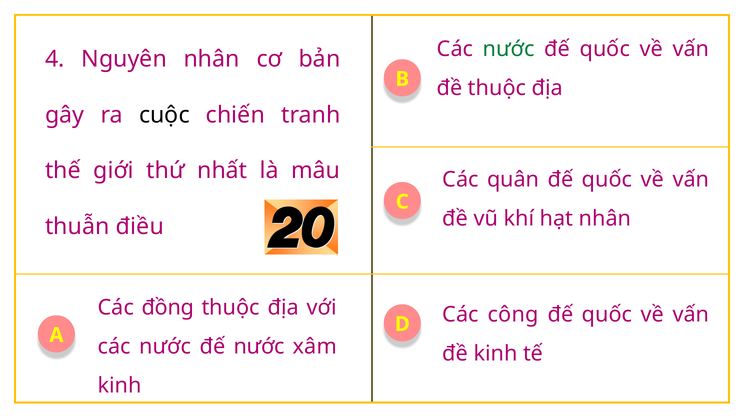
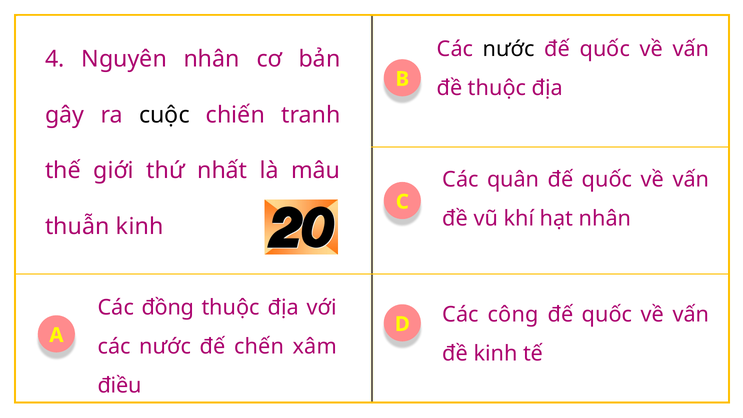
nước at (509, 49) colour: green -> black
thuẫn điều: điều -> kinh
đế nước: nước -> chến
kinh at (120, 386): kinh -> điều
